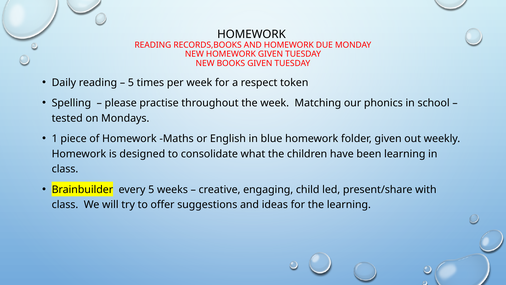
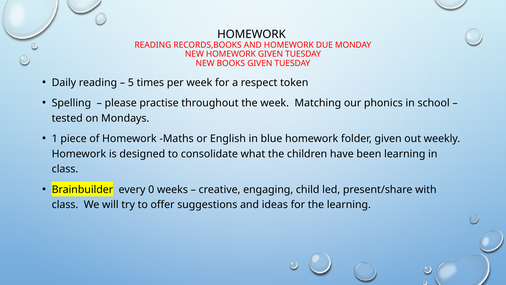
every 5: 5 -> 0
